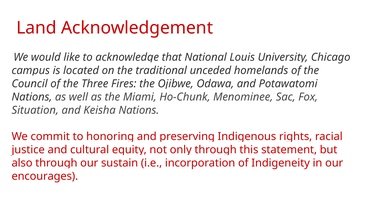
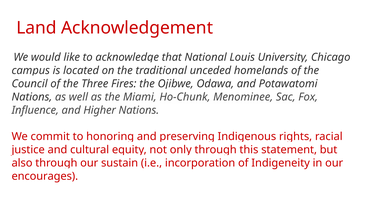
Situation: Situation -> Influence
Keisha: Keisha -> Higher
